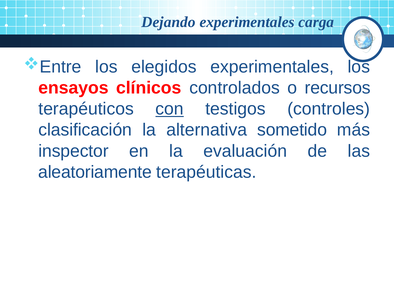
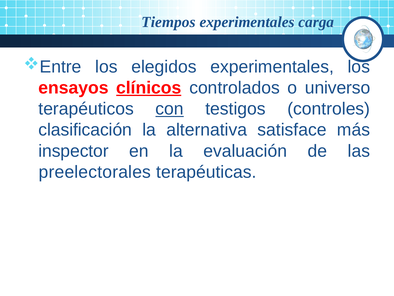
Dejando: Dejando -> Tiempos
clínicos underline: none -> present
recursos: recursos -> universo
sometido: sometido -> satisface
aleatoriamente: aleatoriamente -> preelectorales
